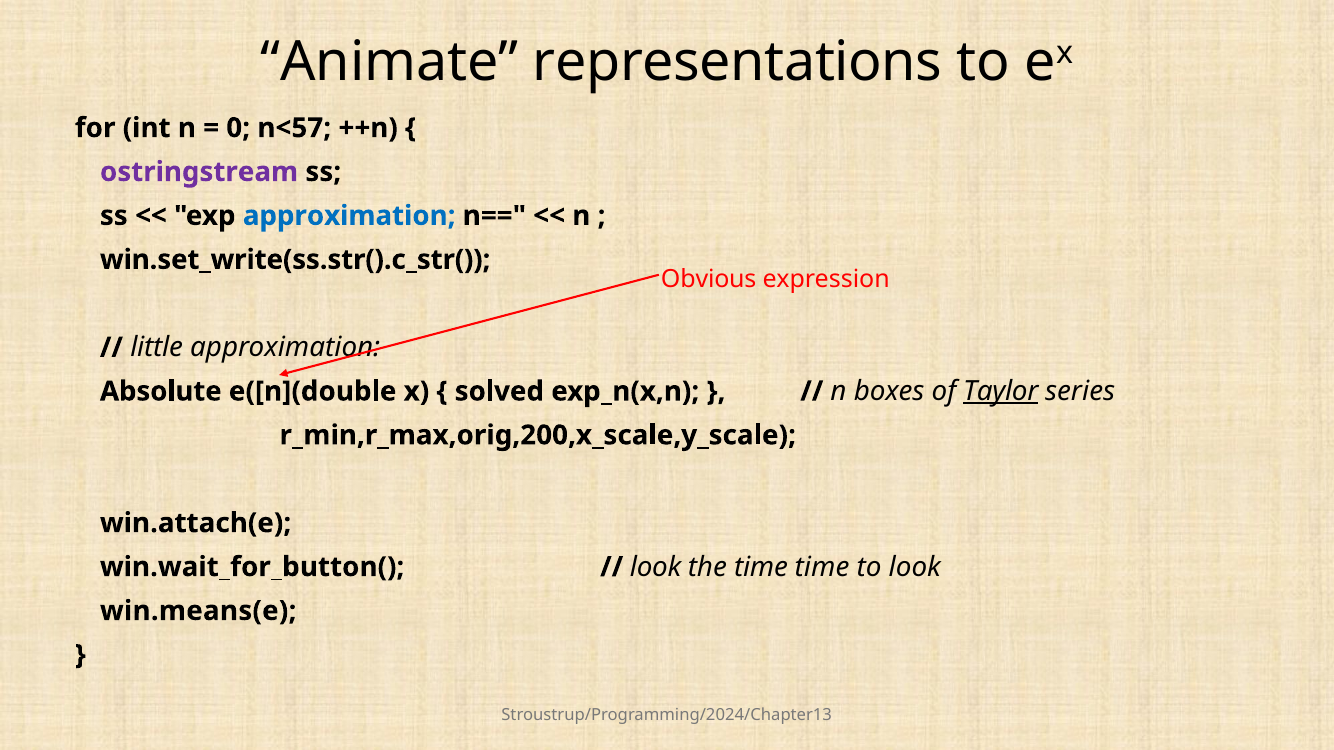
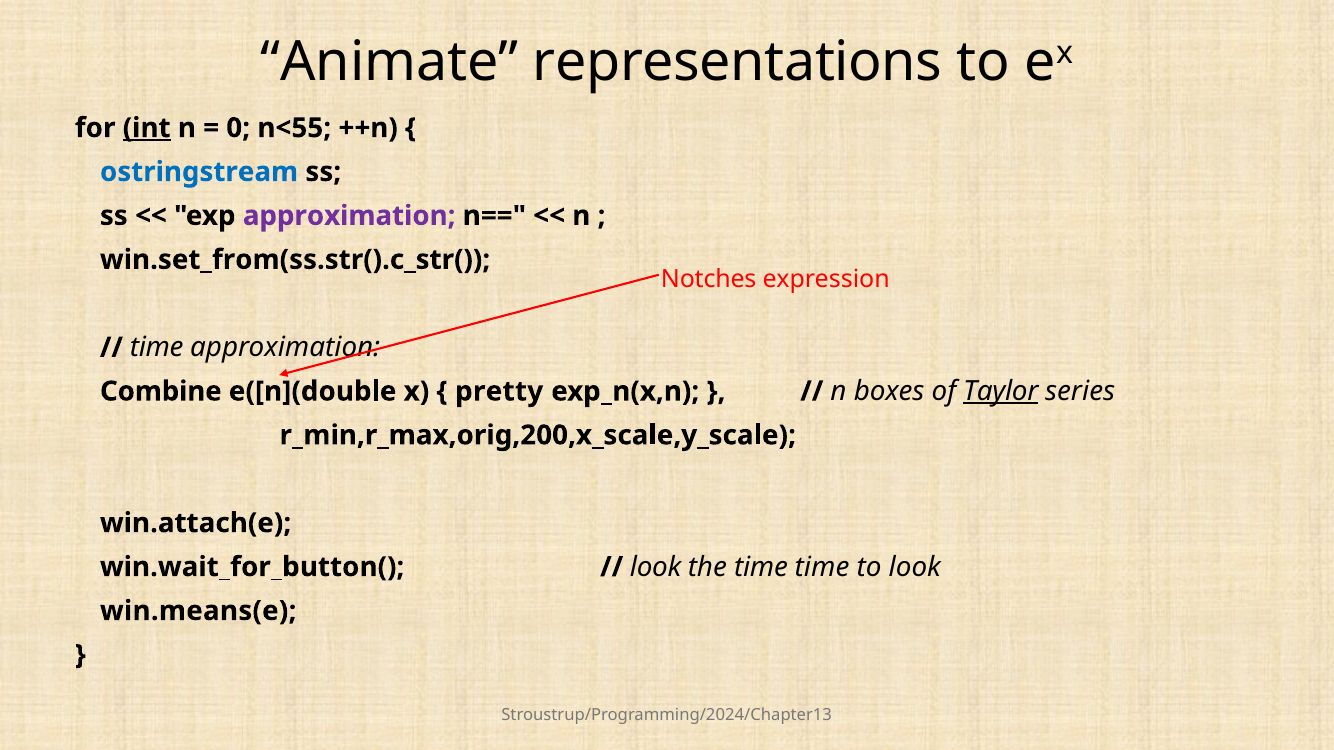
int underline: none -> present
n<57: n<57 -> n<55
ostringstream colour: purple -> blue
approximation at (349, 216) colour: blue -> purple
win.set_write(ss.str().c_str(: win.set_write(ss.str().c_str( -> win.set_from(ss.str().c_str(
Obvious: Obvious -> Notches
little at (157, 348): little -> time
Absolute: Absolute -> Combine
solved: solved -> pretty
